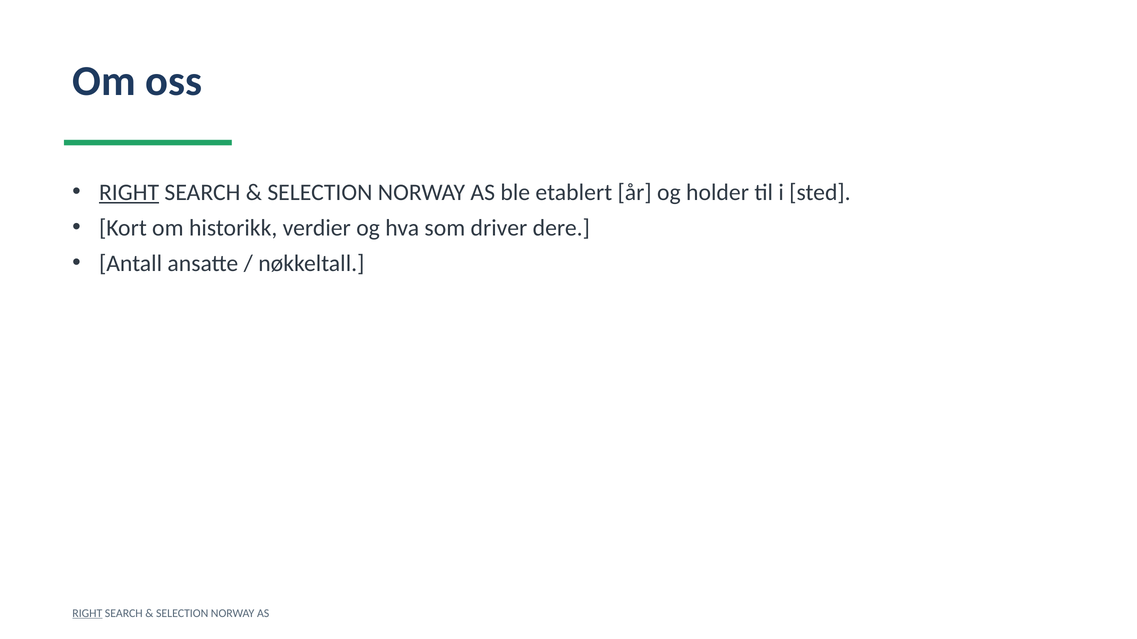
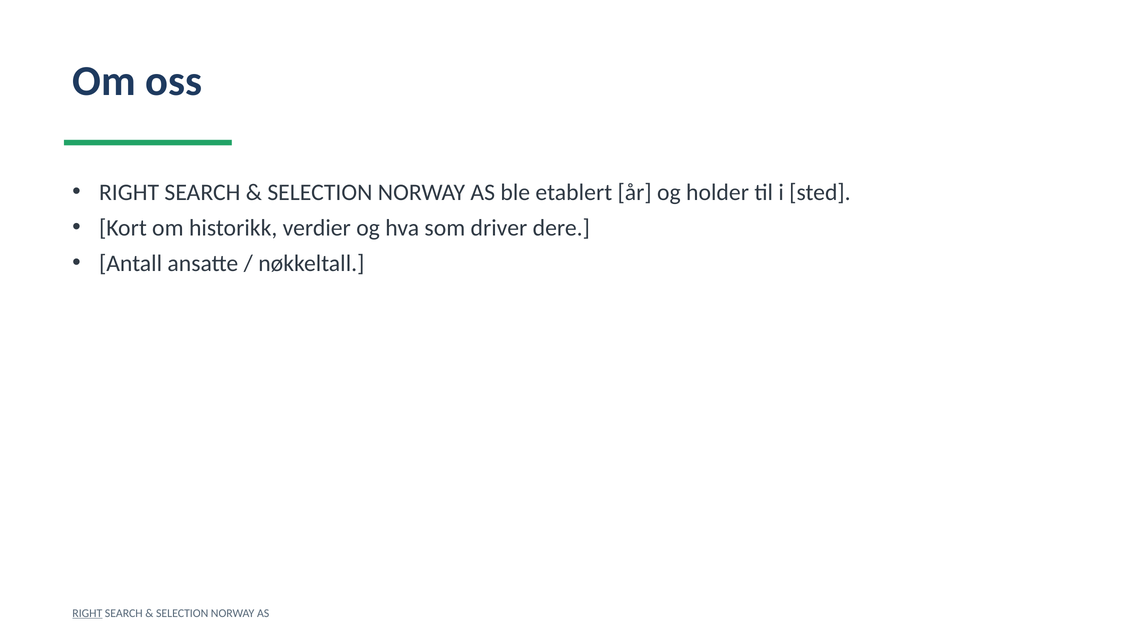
RIGHT at (129, 193) underline: present -> none
